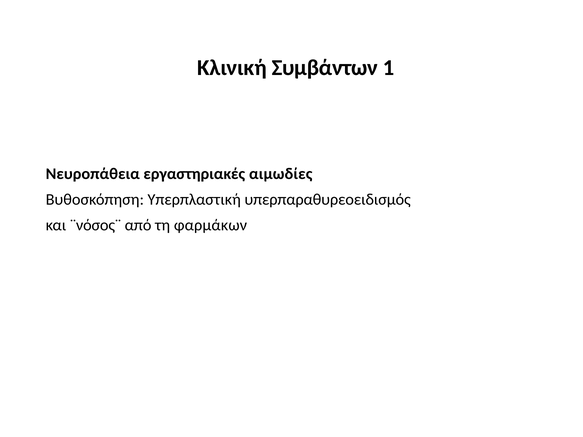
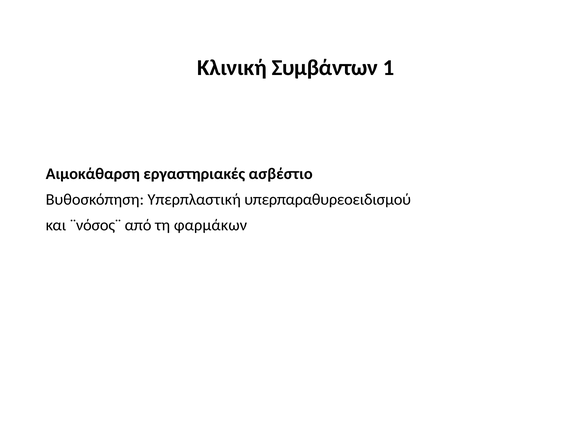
Νευροπάθεια: Νευροπάθεια -> Αιμοκάθαρση
αιμωδίες: αιμωδίες -> ασβέστιο
υπερπαραθυρεοειδισμός: υπερπαραθυρεοειδισμός -> υπερπαραθυρεοειδισμού
